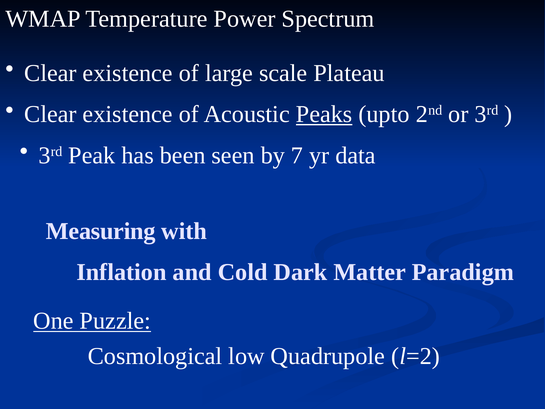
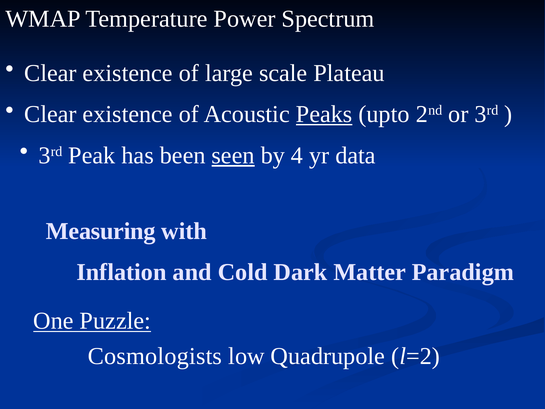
seen underline: none -> present
7: 7 -> 4
Cosmological: Cosmological -> Cosmologists
